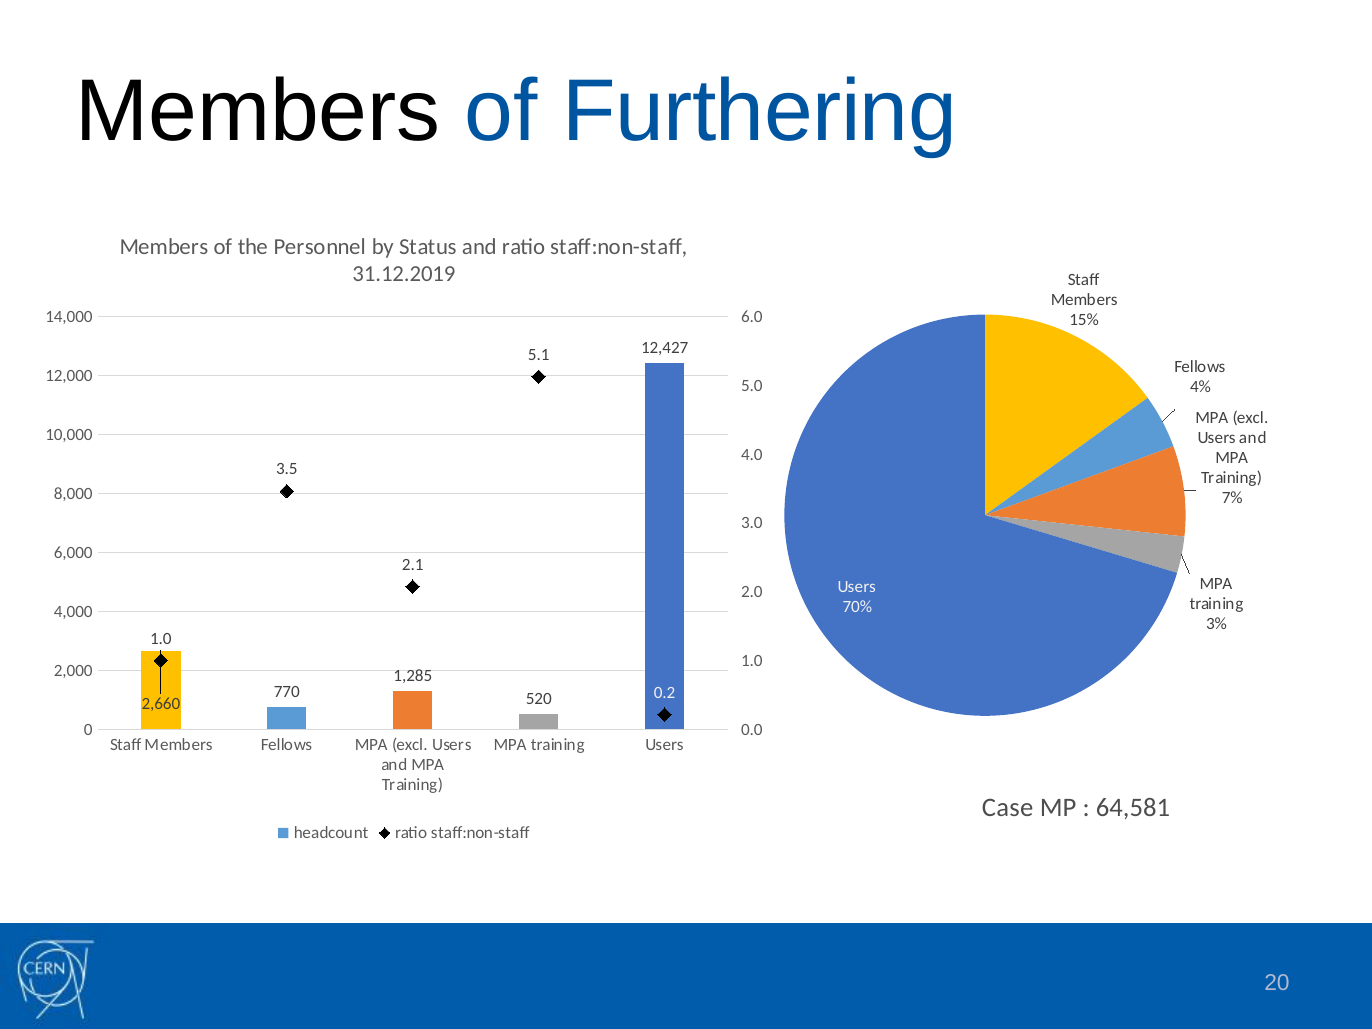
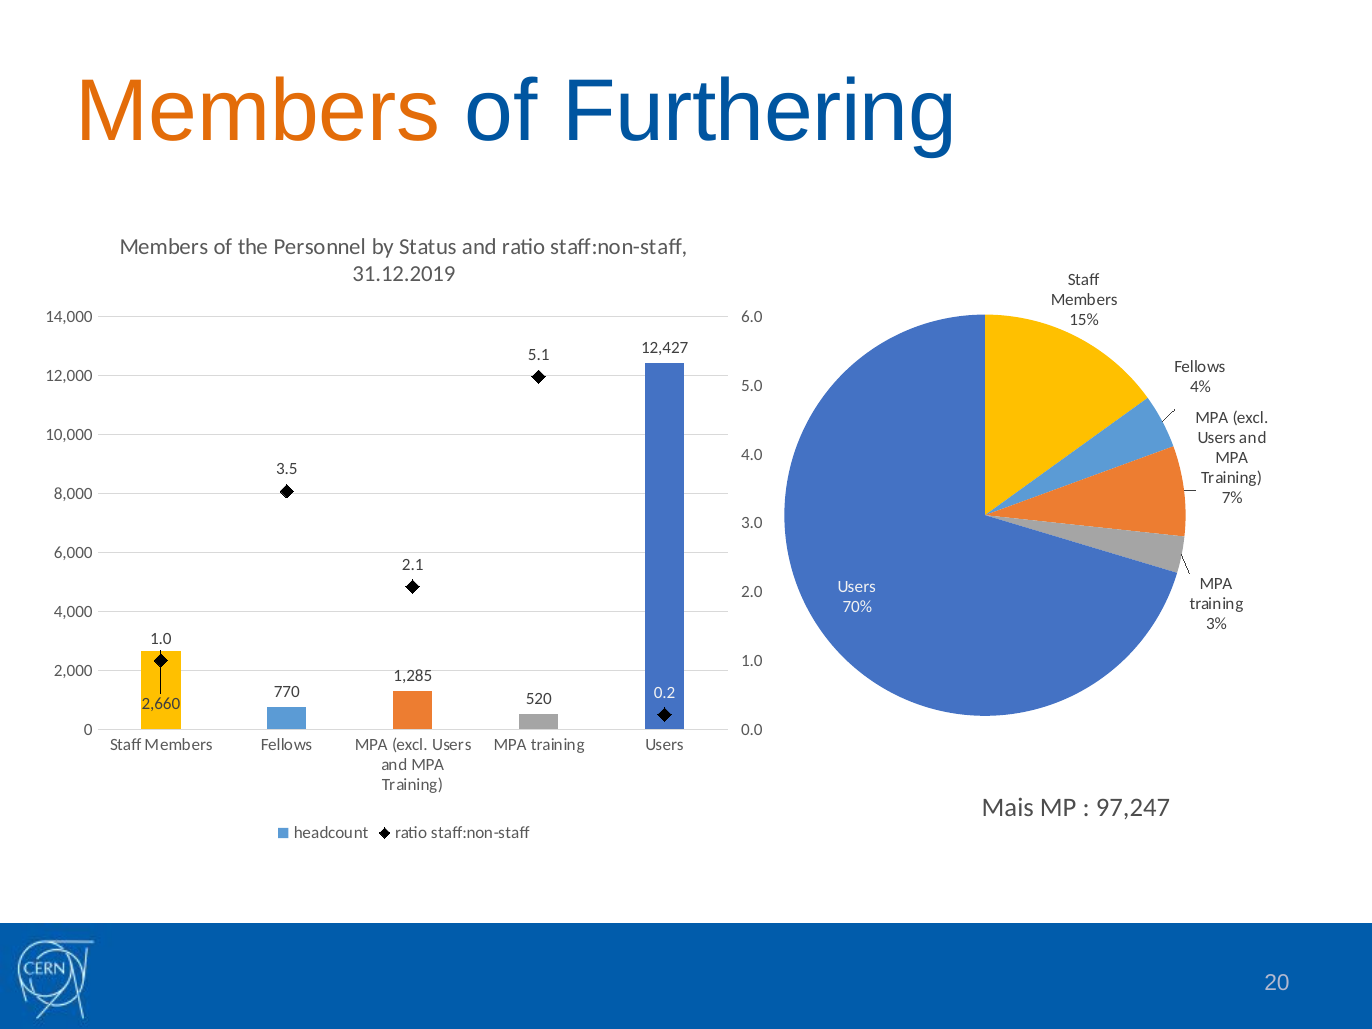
Members at (258, 112) colour: black -> orange
Case: Case -> Mais
64,581: 64,581 -> 97,247
